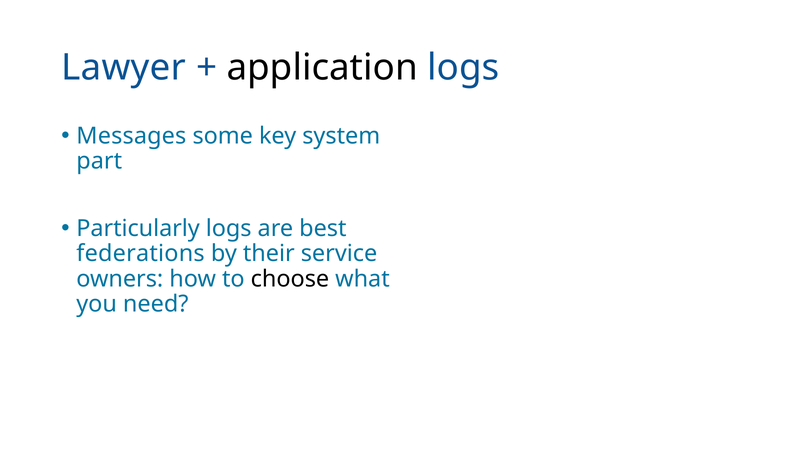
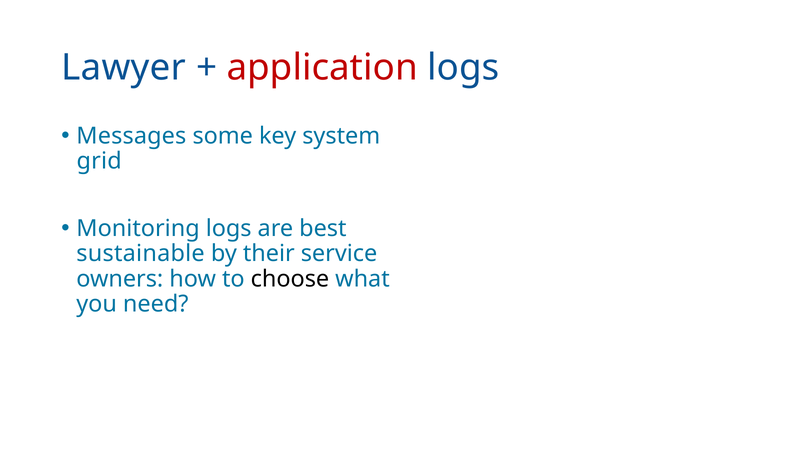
application colour: black -> red
part: part -> grid
Particularly: Particularly -> Monitoring
federations: federations -> sustainable
